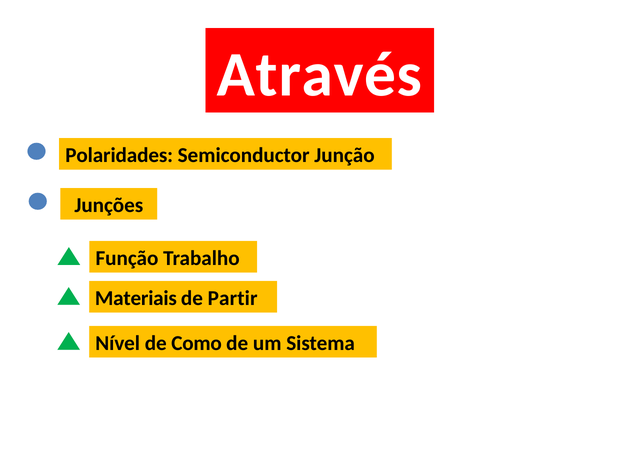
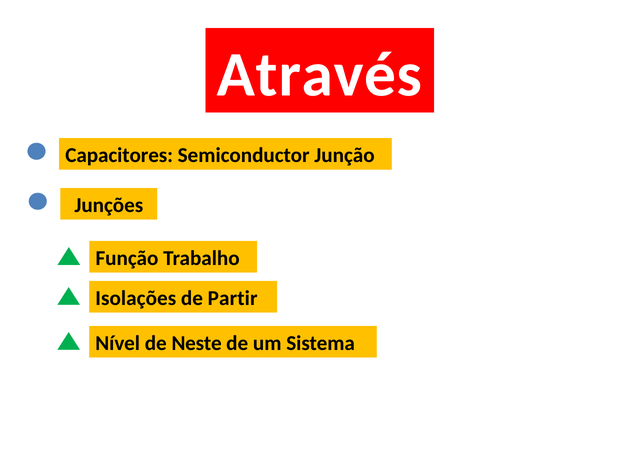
Polaridades: Polaridades -> Capacitores
Materiais: Materiais -> Isolações
Como: Como -> Neste
